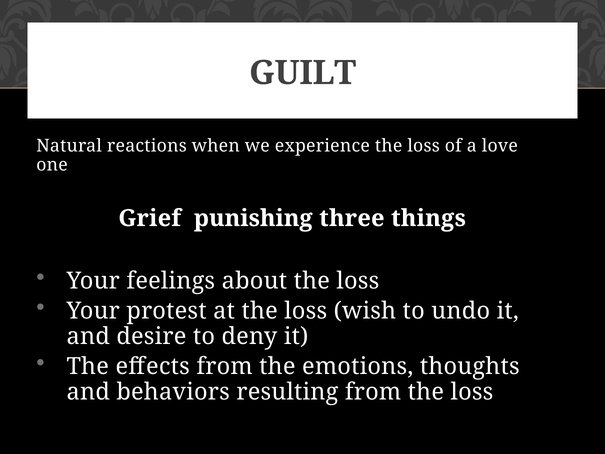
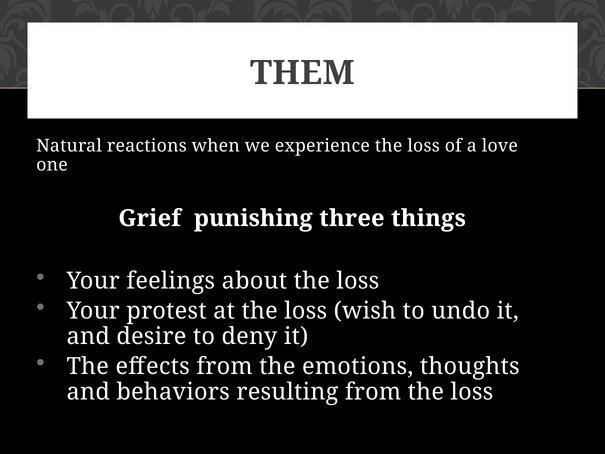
GUILT: GUILT -> THEM
